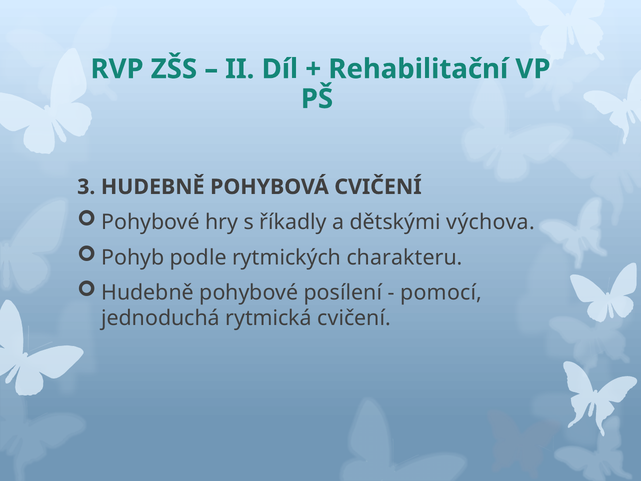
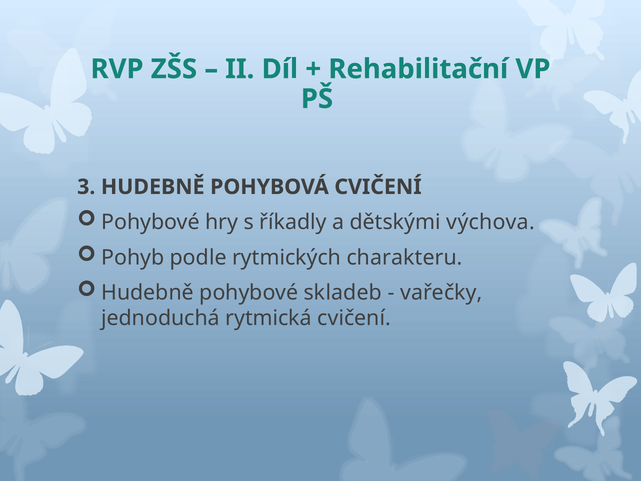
posílení: posílení -> skladeb
pomocí: pomocí -> vařečky
